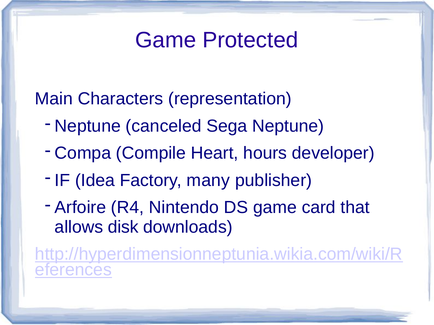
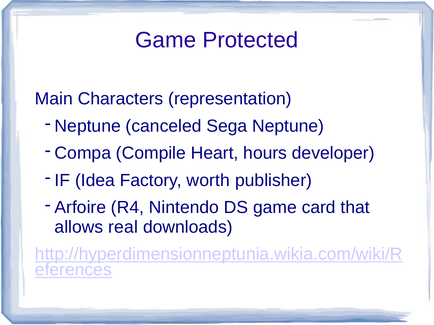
many: many -> worth
disk: disk -> real
